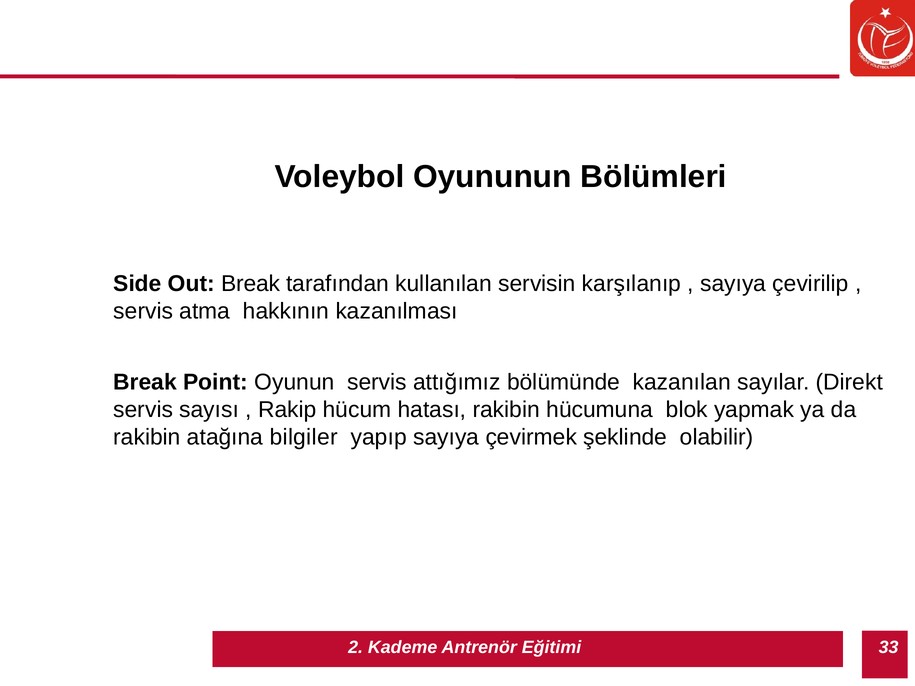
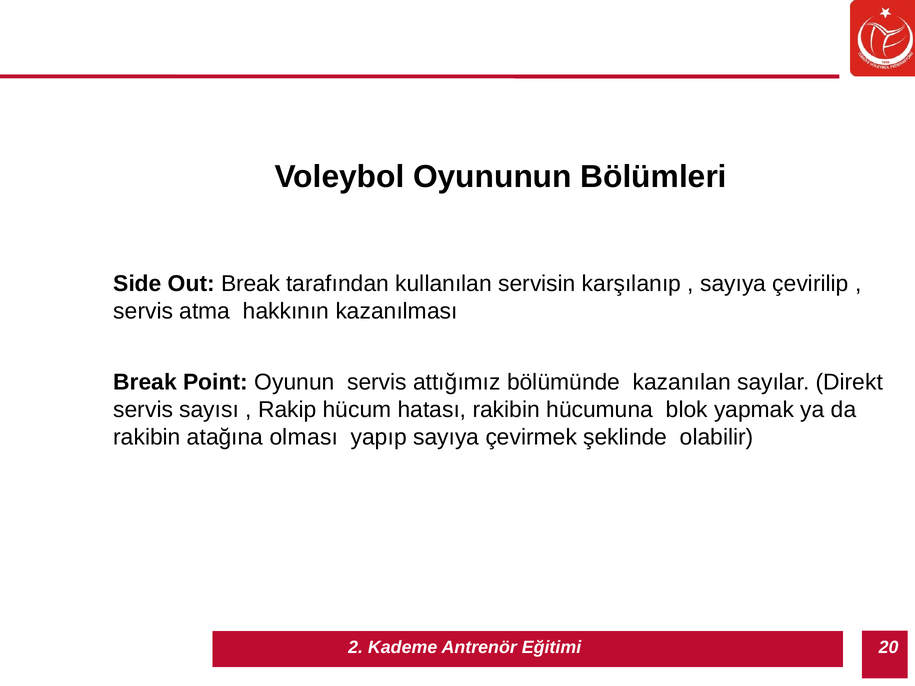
bilgiler: bilgiler -> olması
33: 33 -> 20
